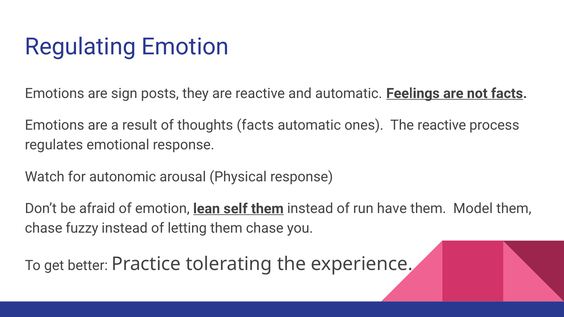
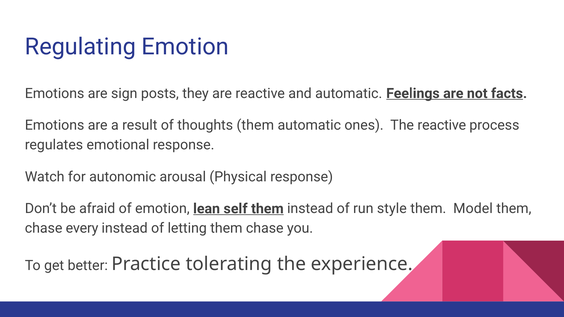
thoughts facts: facts -> them
have: have -> style
fuzzy: fuzzy -> every
